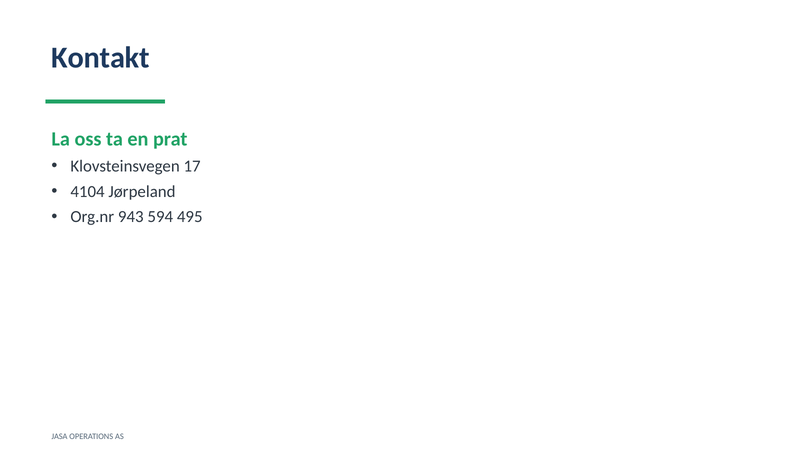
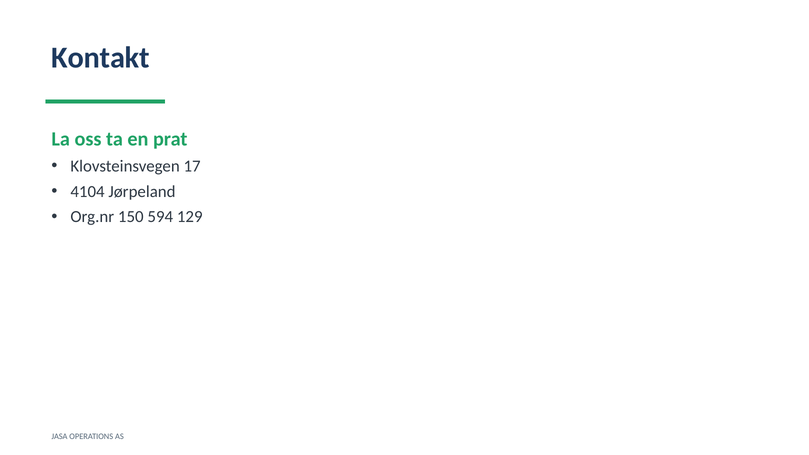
943: 943 -> 150
495: 495 -> 129
